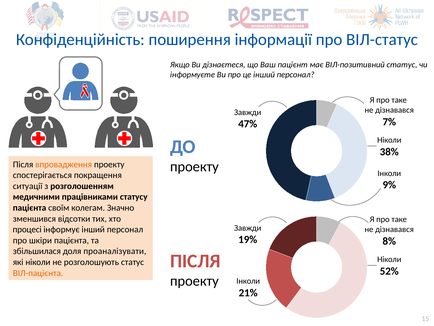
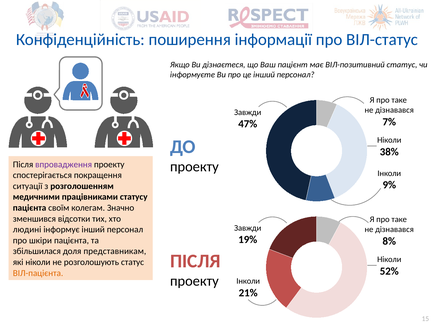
впровадження colour: orange -> purple
процесі: процесі -> людині
проаналізувати: проаналізувати -> представникам
